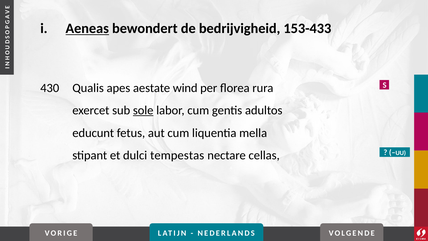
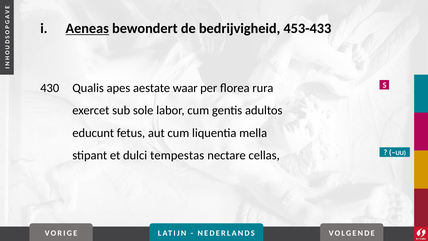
153-433: 153-433 -> 453-433
wind: wind -> waar
sole underline: present -> none
